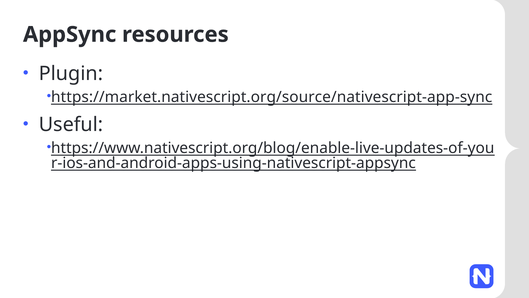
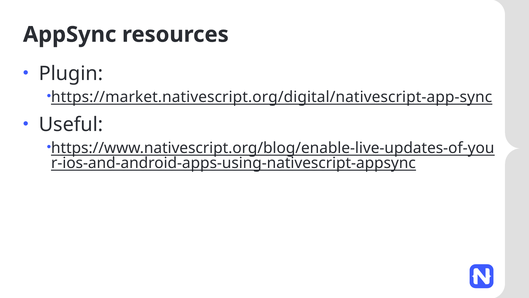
https://market.nativescript.org/source/nativescript-app-sync: https://market.nativescript.org/source/nativescript-app-sync -> https://market.nativescript.org/digital/nativescript-app-sync
